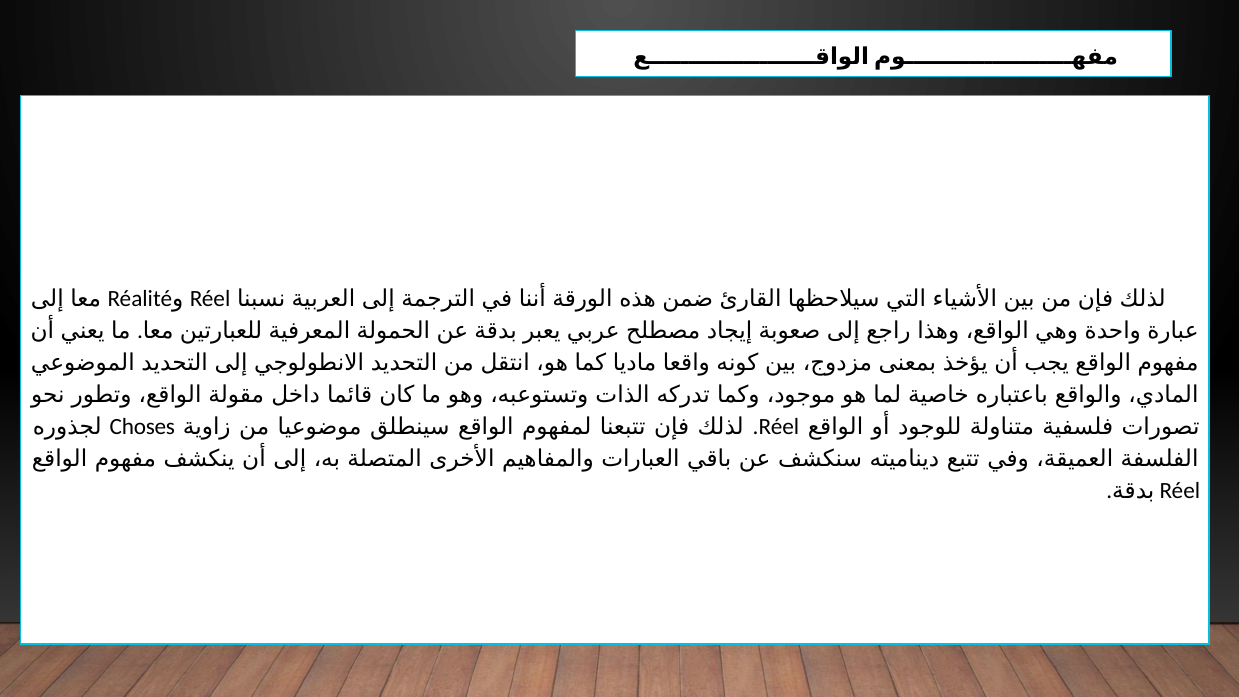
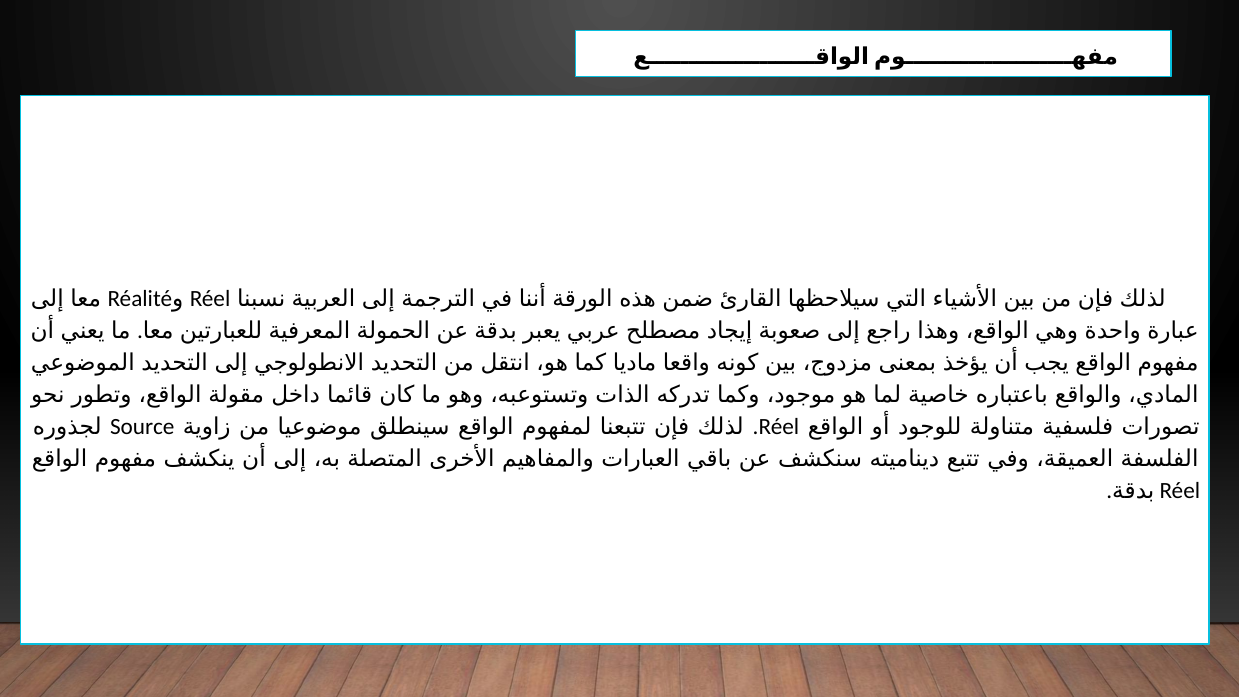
Choses: Choses -> Source
